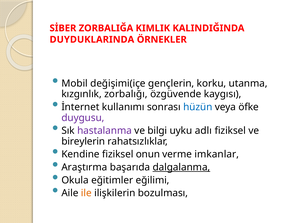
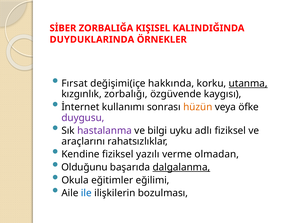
KIMLIK: KIMLIK -> KIŞISEL
Mobil: Mobil -> Fırsat
gençlerin: gençlerin -> hakkında
utanma underline: none -> present
hüzün colour: blue -> orange
bireylerin: bireylerin -> araçlarını
onun: onun -> yazılı
imkanlar: imkanlar -> olmadan
Araştırma: Araştırma -> Olduğunu
ile colour: orange -> blue
